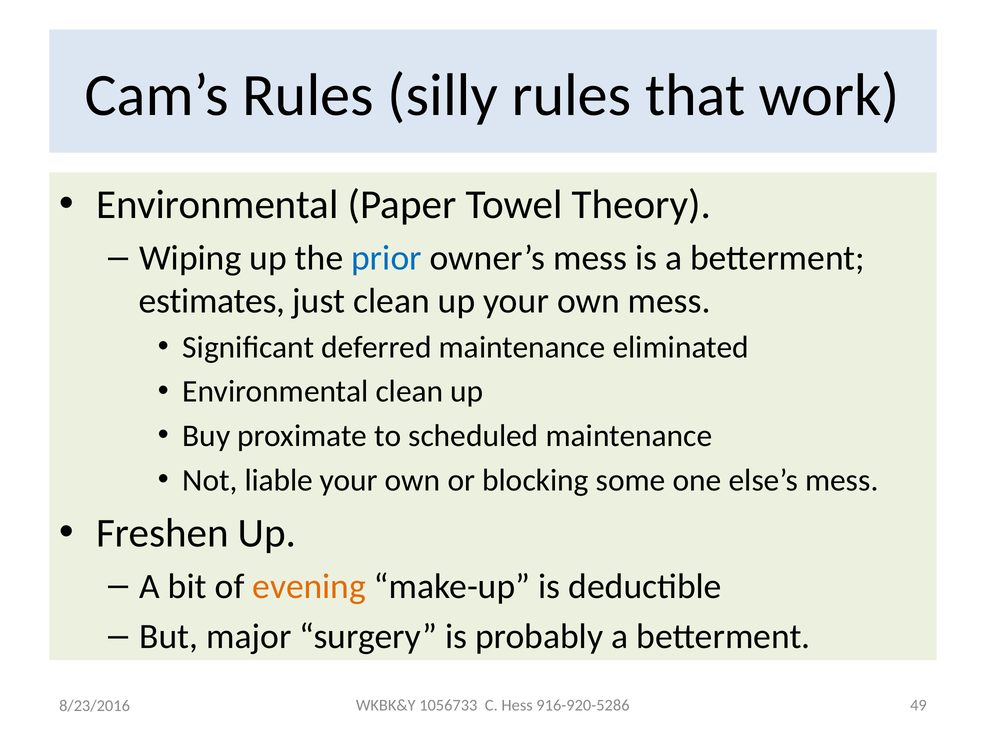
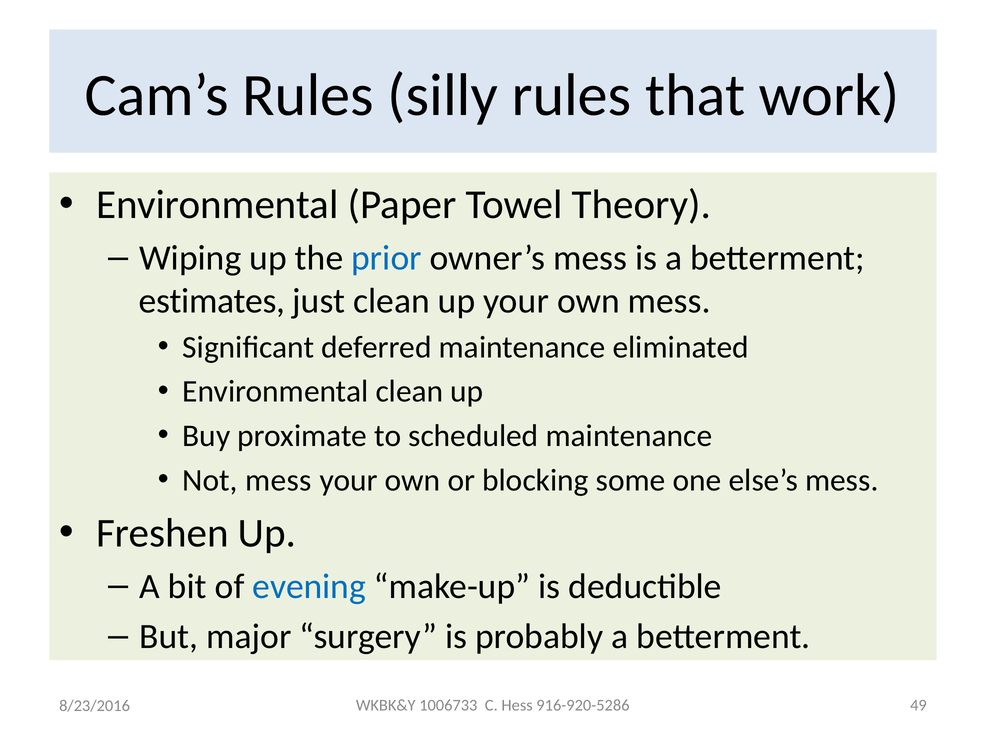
Not liable: liable -> mess
evening colour: orange -> blue
1056733: 1056733 -> 1006733
